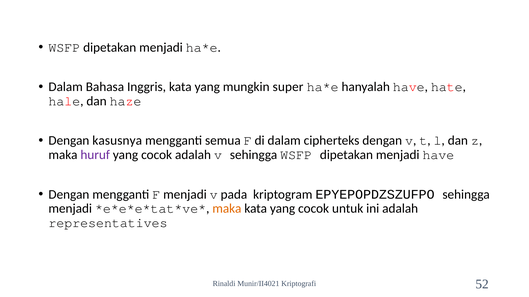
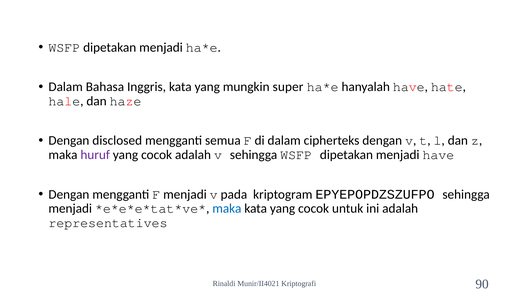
kasusnya: kasusnya -> disclosed
maka at (227, 209) colour: orange -> blue
52: 52 -> 90
